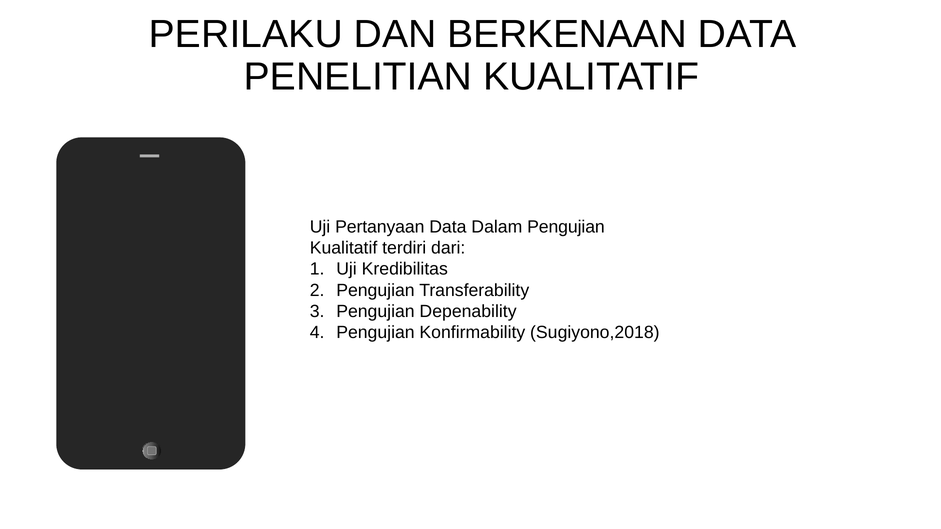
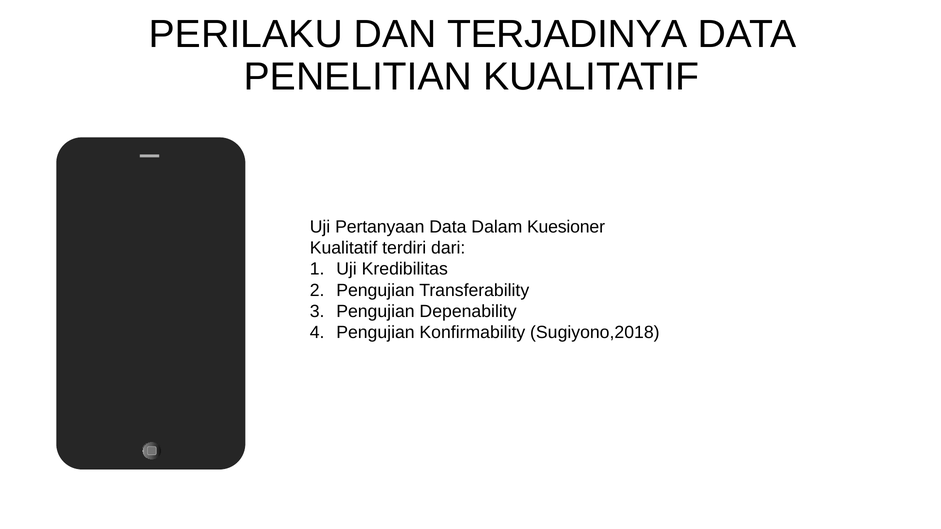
BERKENAAN: BERKENAAN -> TERJADINYA
Dalam Pengujian: Pengujian -> Kuesioner
